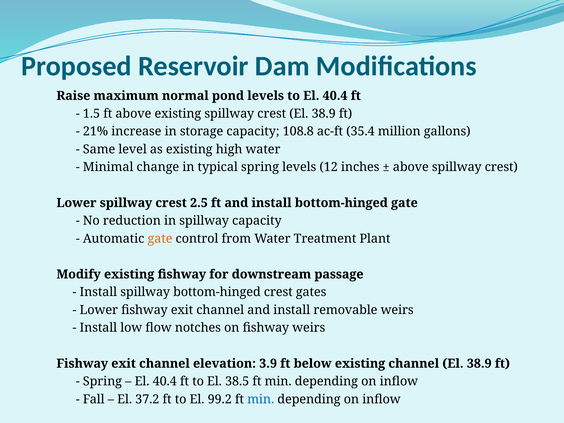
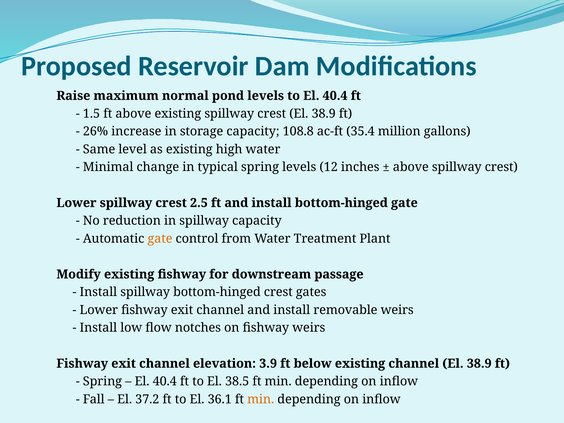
21%: 21% -> 26%
99.2: 99.2 -> 36.1
min at (261, 399) colour: blue -> orange
